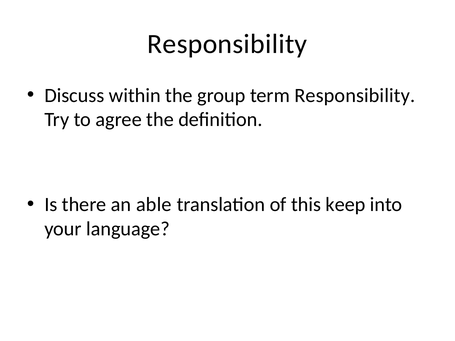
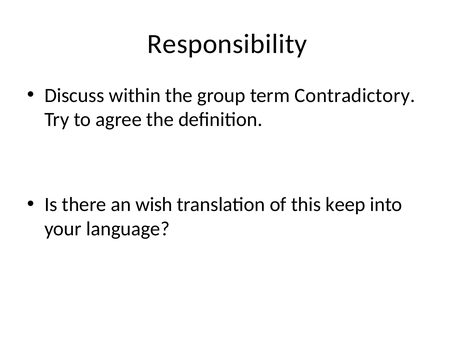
term Responsibility: Responsibility -> Contradictory
able: able -> wish
